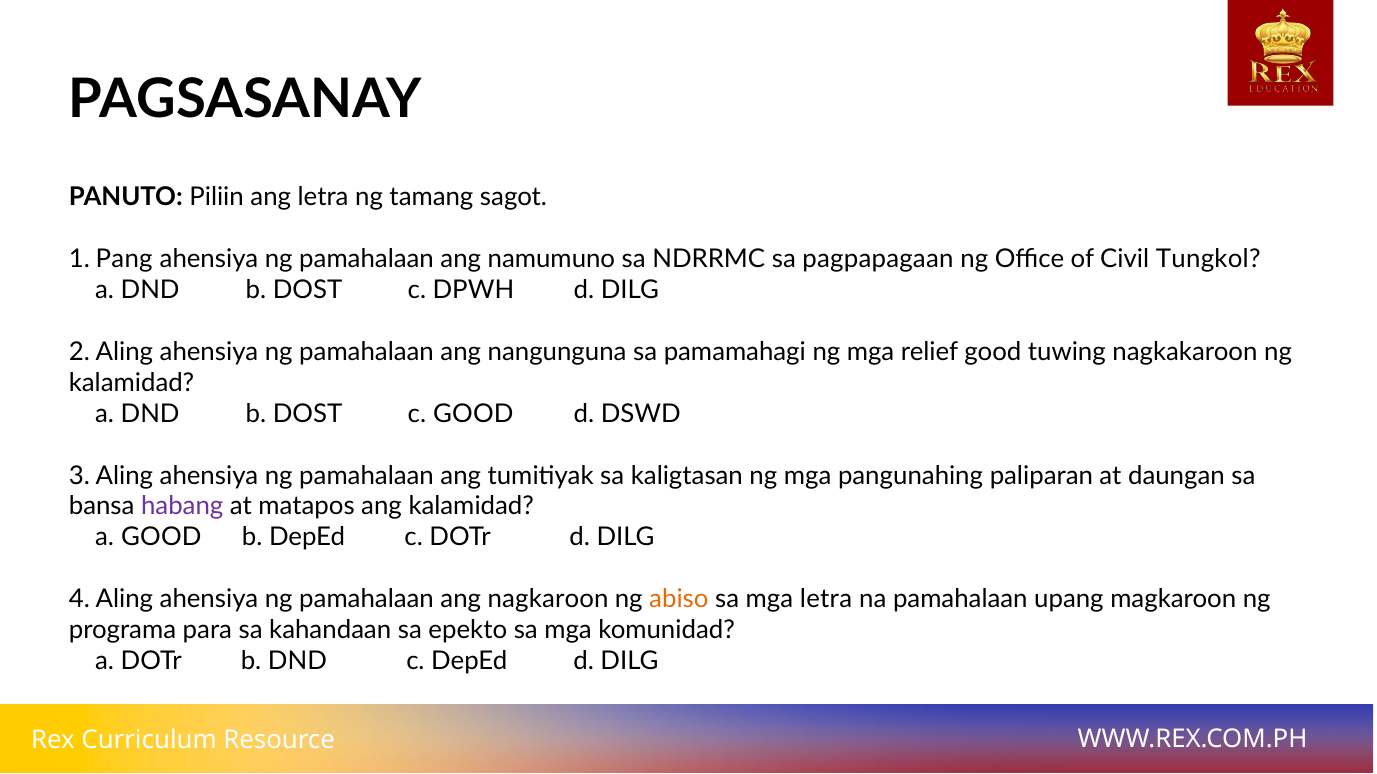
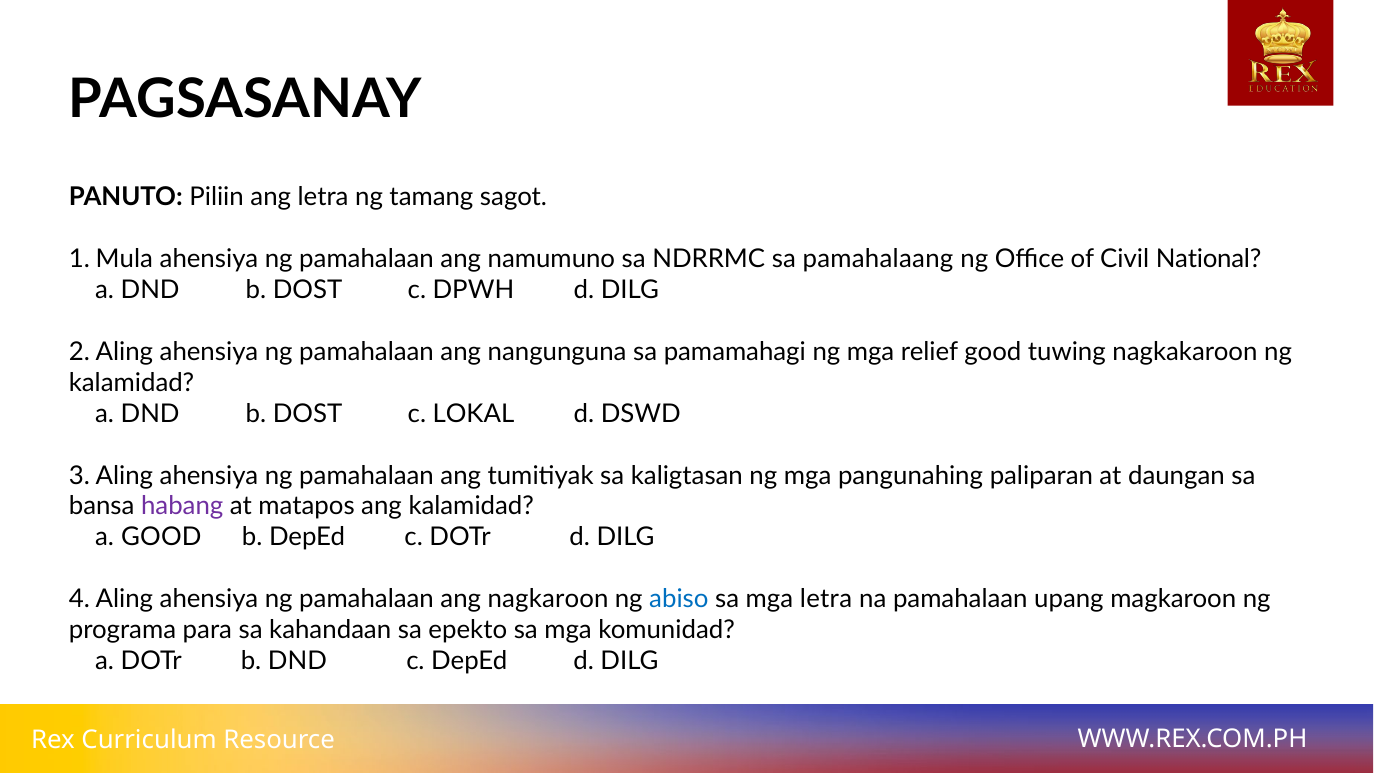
Pang: Pang -> Mula
pagpapagaan: pagpapagaan -> pamahalaang
Tungkol: Tungkol -> National
c GOOD: GOOD -> LOKAL
abiso colour: orange -> blue
